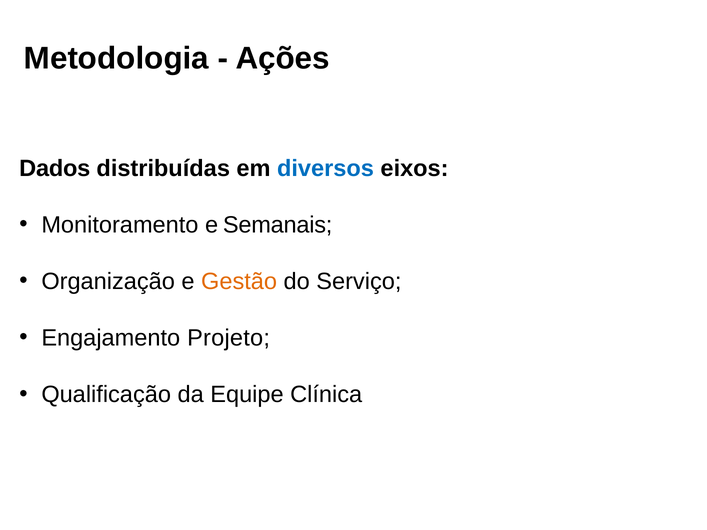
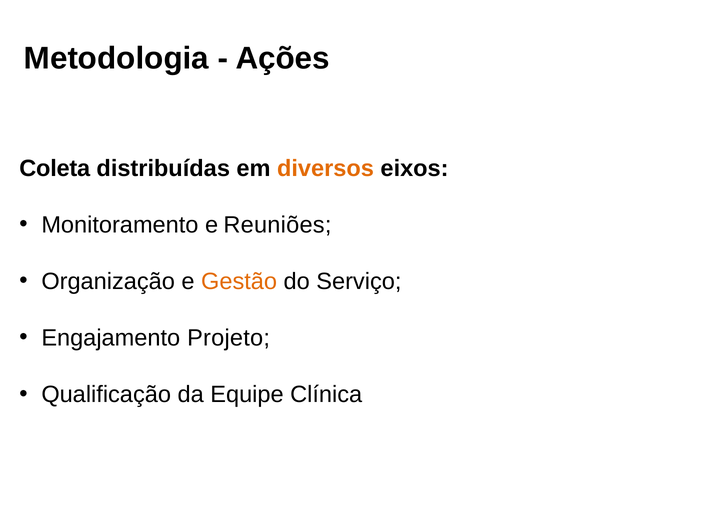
Dados: Dados -> Coleta
diversos colour: blue -> orange
Semanais: Semanais -> Reuniões
